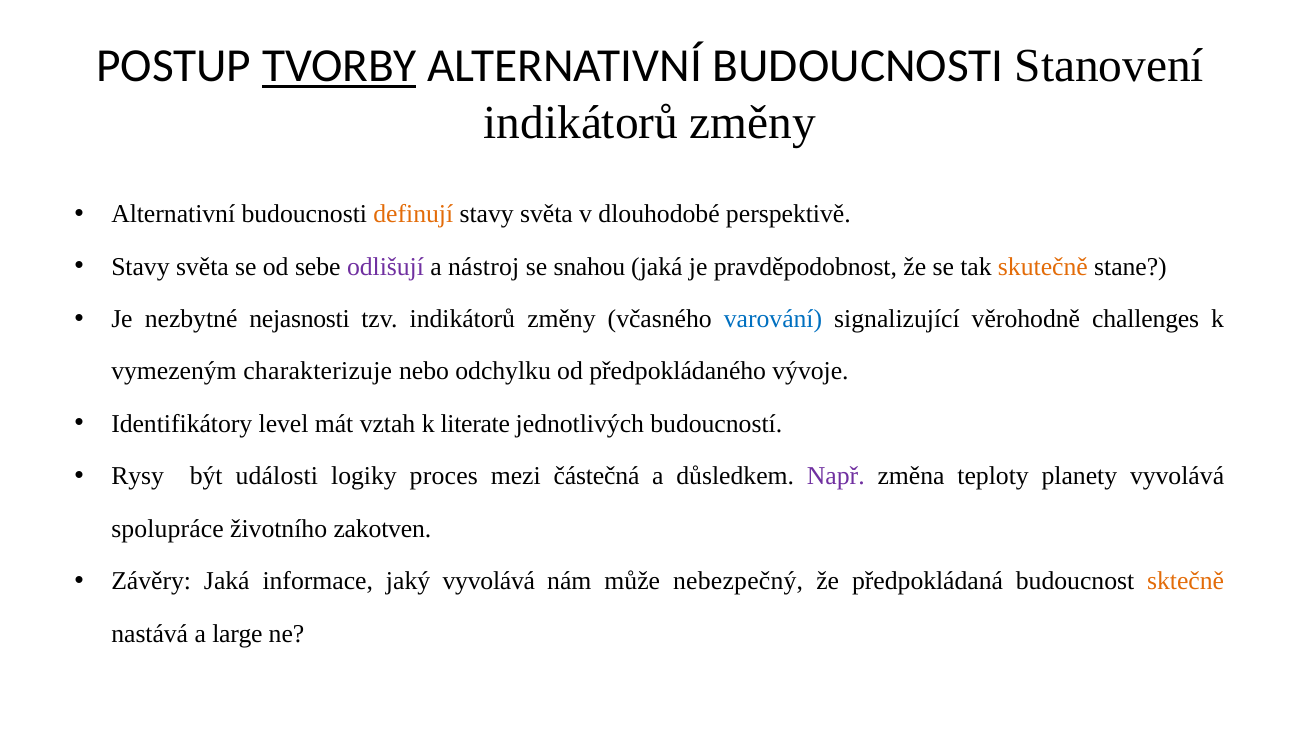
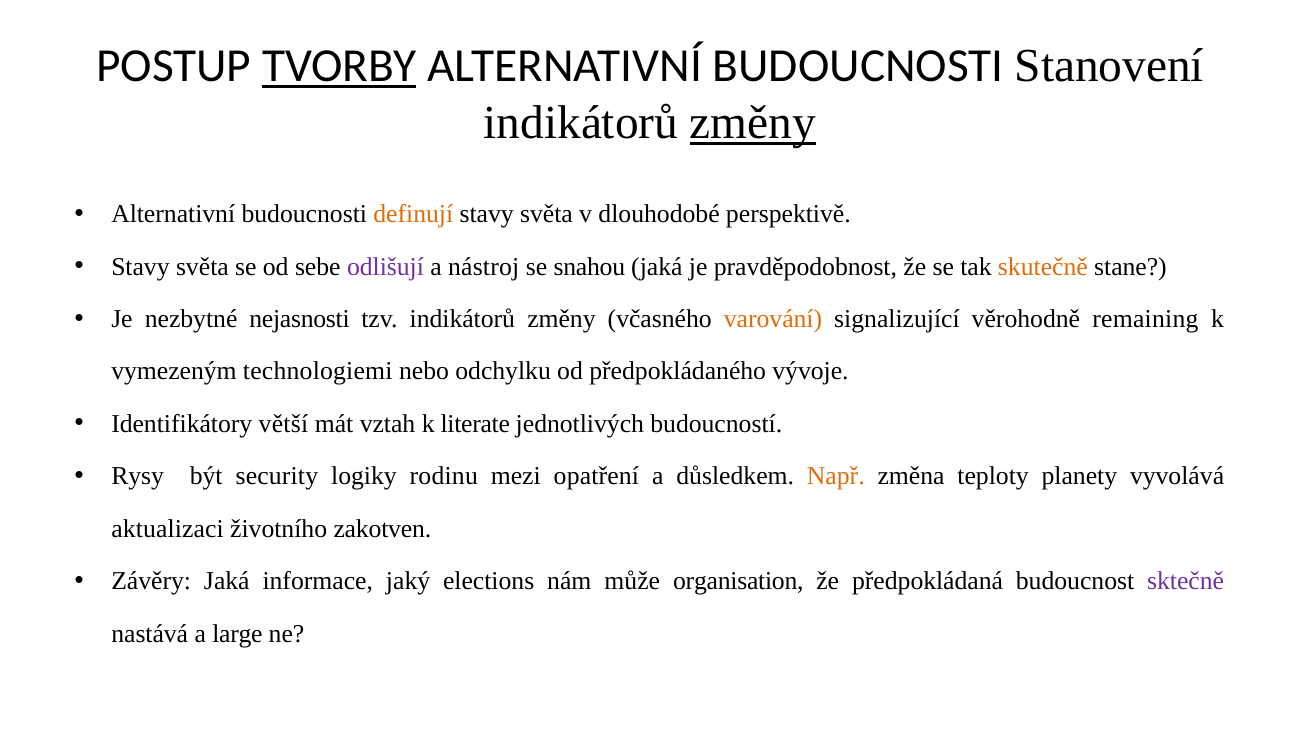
změny at (753, 123) underline: none -> present
varování colour: blue -> orange
challenges: challenges -> remaining
charakterizuje: charakterizuje -> technologiemi
level: level -> větší
události: události -> security
proces: proces -> rodinu
částečná: částečná -> opatření
Např colour: purple -> orange
spolupráce: spolupráce -> aktualizaci
jaký vyvolává: vyvolává -> elections
nebezpečný: nebezpečný -> organisation
sktečně colour: orange -> purple
